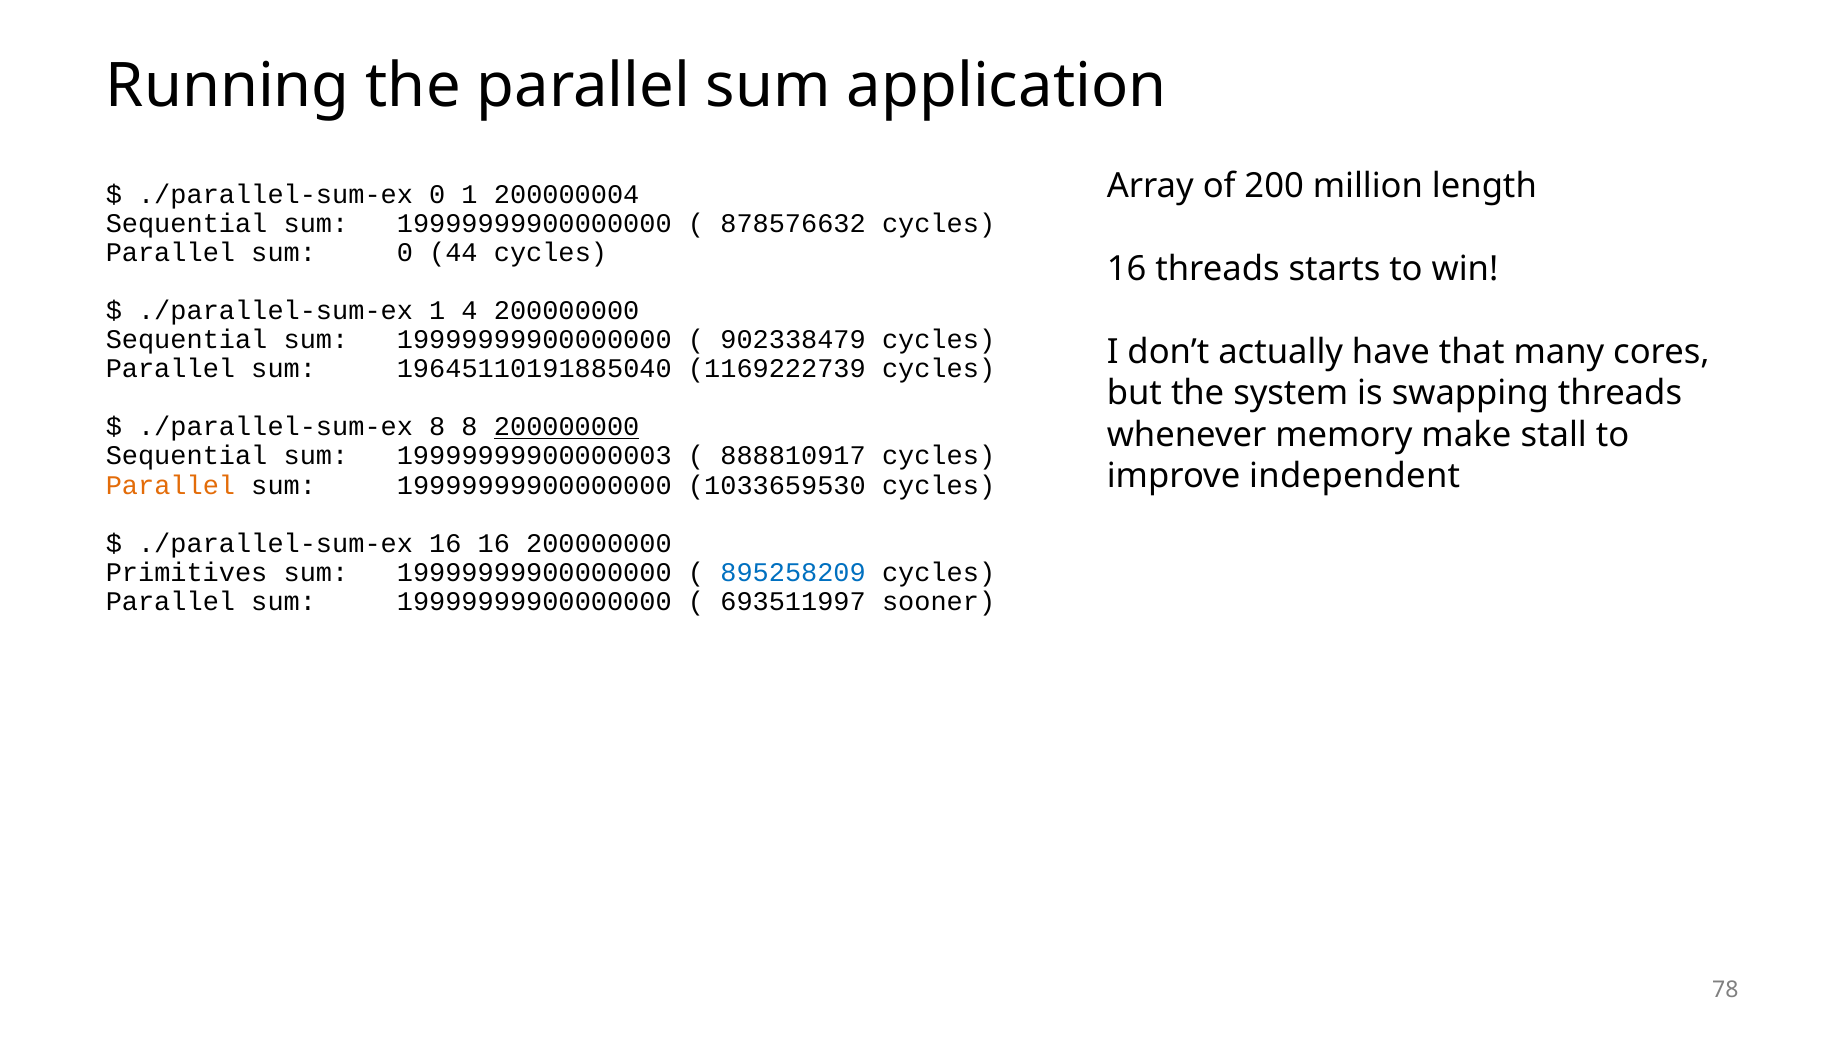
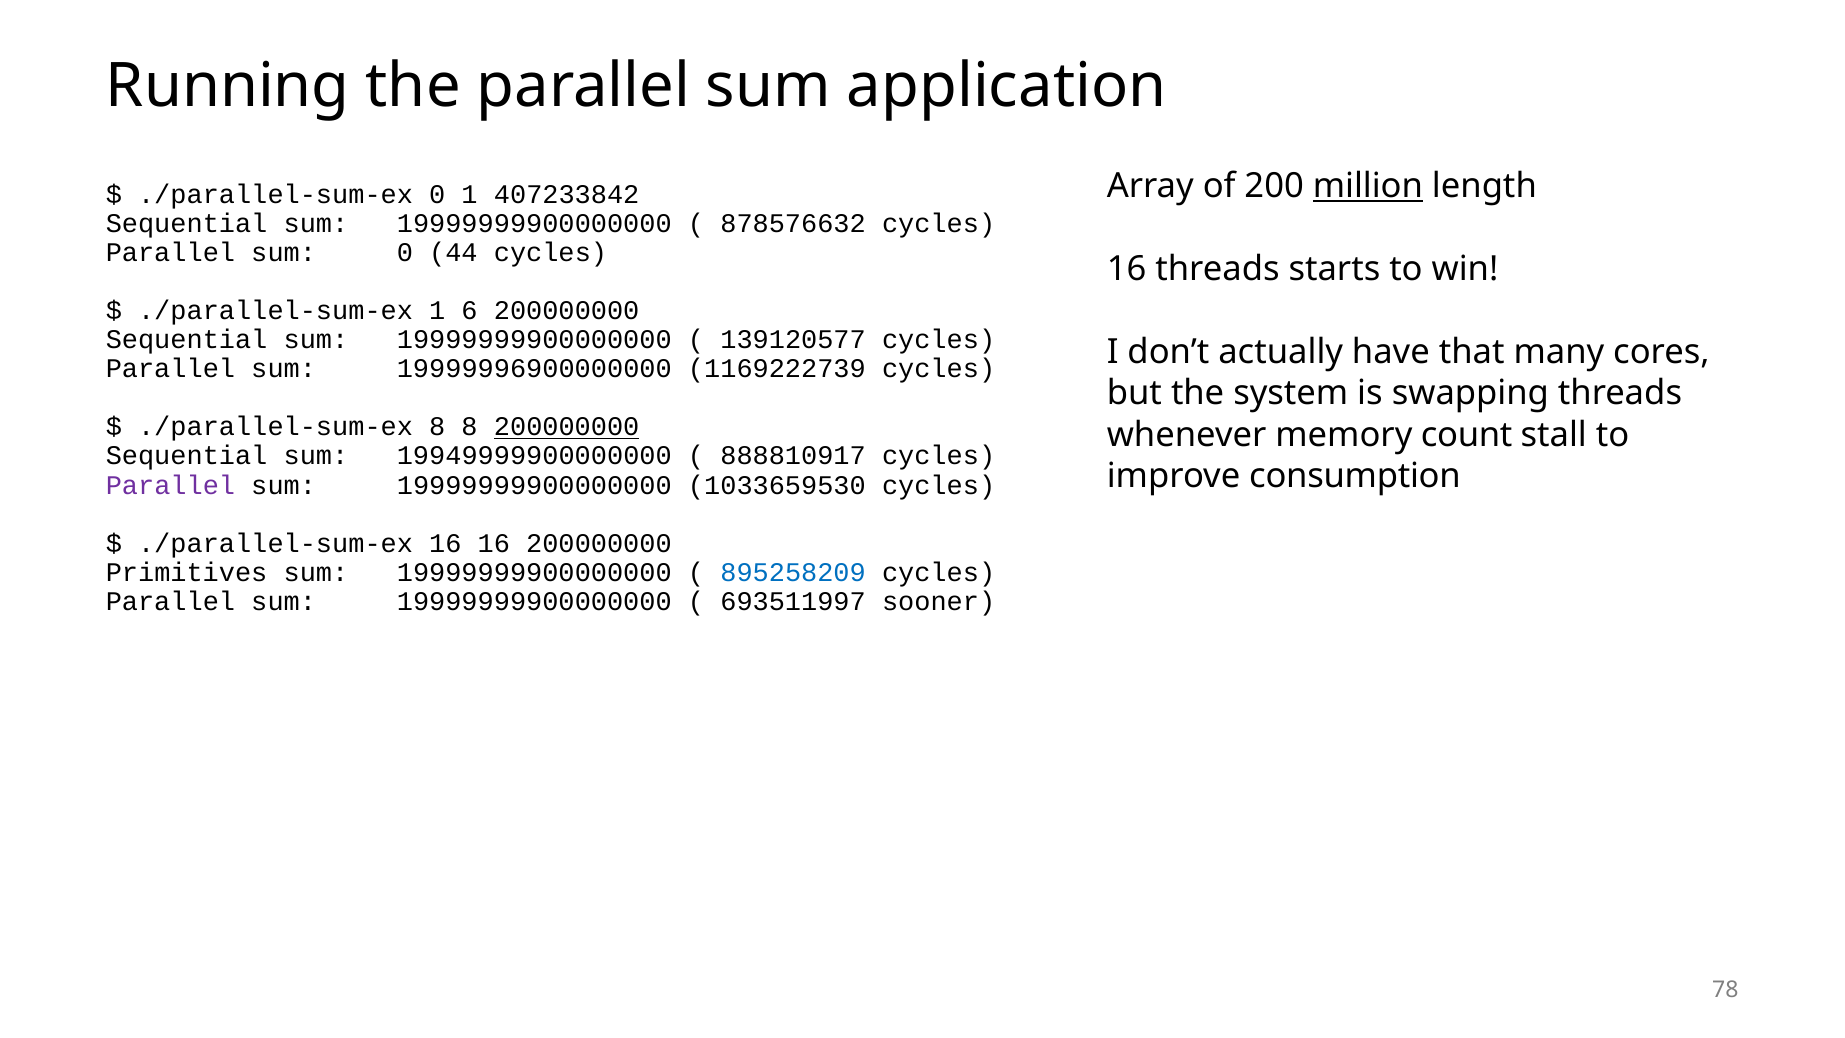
million underline: none -> present
200000004: 200000004 -> 407233842
4: 4 -> 6
902338479: 902338479 -> 139120577
19645110191885040: 19645110191885040 -> 19999996900000000
make: make -> count
19999999900000003: 19999999900000003 -> 19949999900000000
independent: independent -> consumption
Parallel at (170, 485) colour: orange -> purple
